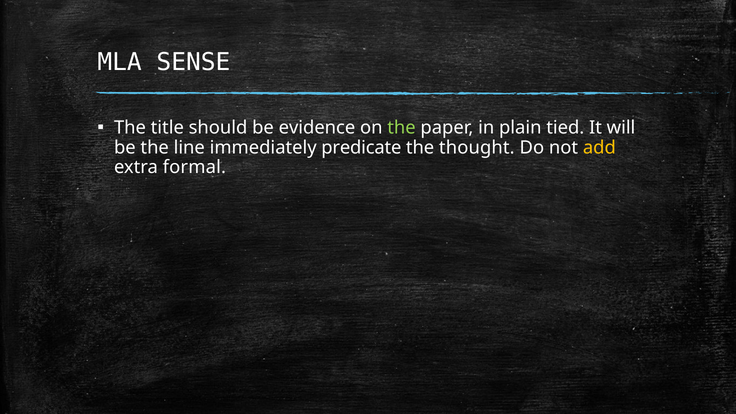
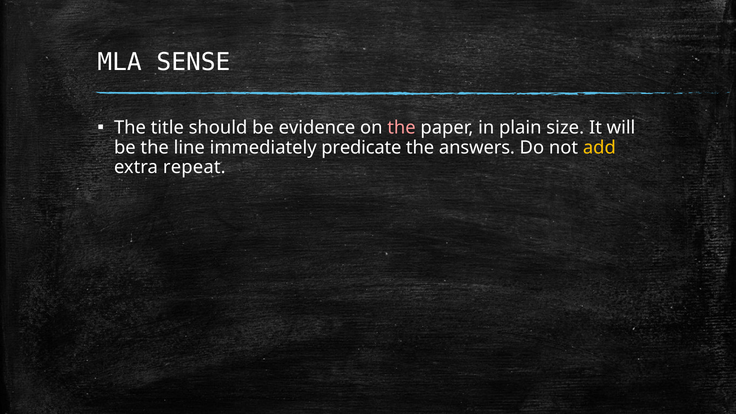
the at (401, 128) colour: light green -> pink
tied: tied -> size
thought: thought -> answers
formal: formal -> repeat
